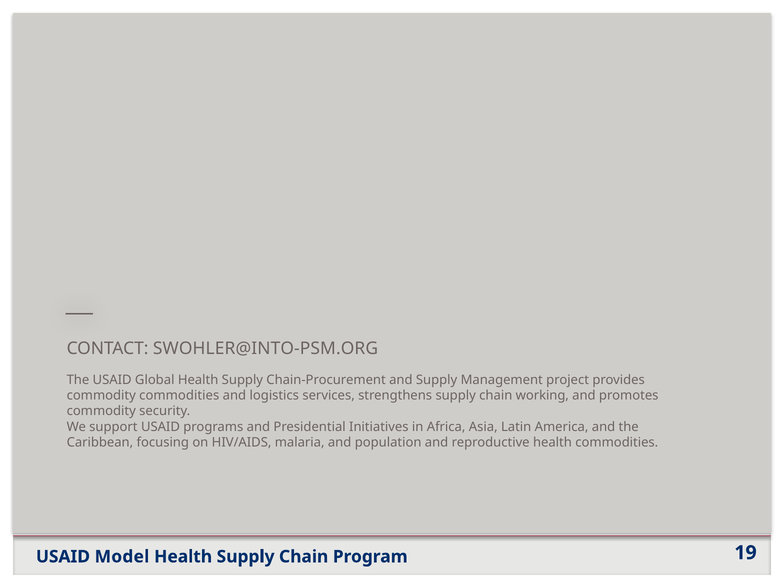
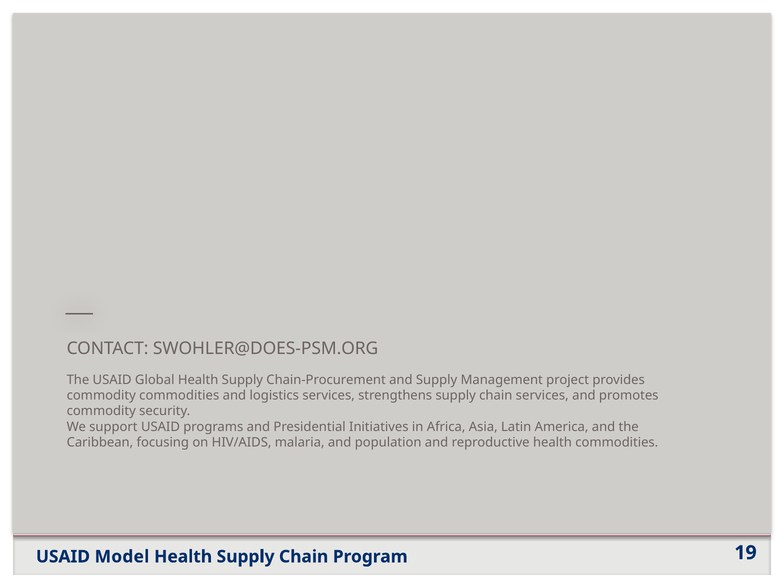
SWOHLER@INTO-PSM.ORG: SWOHLER@INTO-PSM.ORG -> SWOHLER@DOES-PSM.ORG
chain working: working -> services
